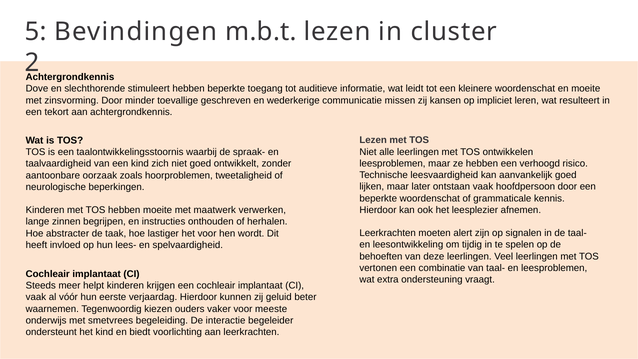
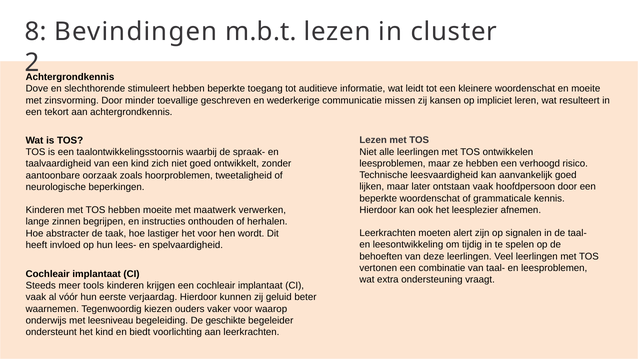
5: 5 -> 8
helpt: helpt -> tools
meeste: meeste -> waarop
smetvrees: smetvrees -> leesniveau
interactie: interactie -> geschikte
